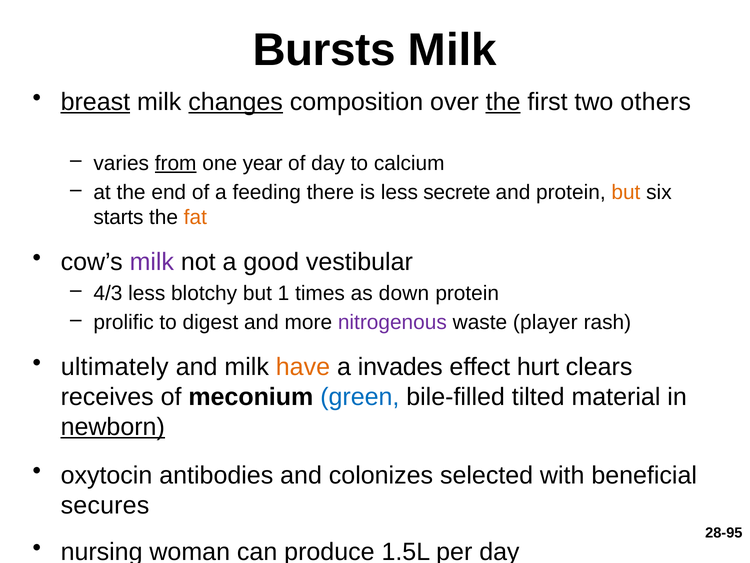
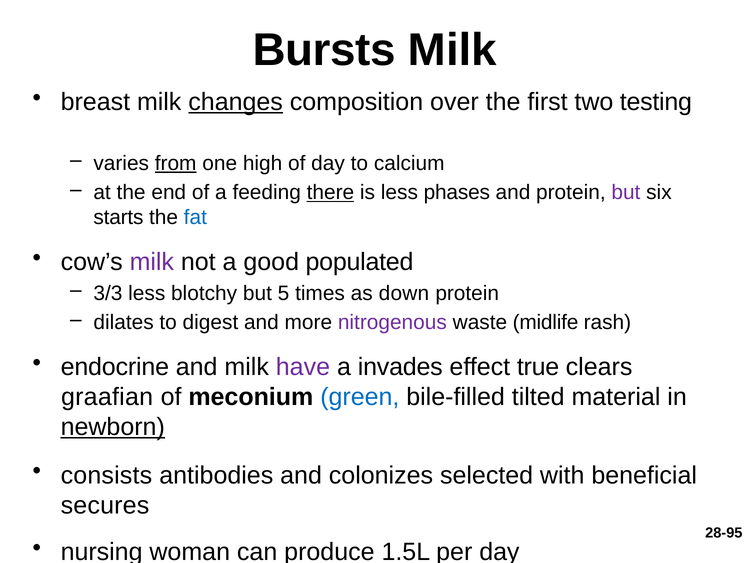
breast underline: present -> none
the at (503, 102) underline: present -> none
others: others -> testing
year: year -> high
there underline: none -> present
secrete: secrete -> phases
but at (626, 192) colour: orange -> purple
fat colour: orange -> blue
vestibular: vestibular -> populated
4/3: 4/3 -> 3/3
1: 1 -> 5
prolific: prolific -> dilates
player: player -> midlife
ultimately: ultimately -> endocrine
have colour: orange -> purple
hurt: hurt -> true
receives: receives -> graafian
oxytocin: oxytocin -> consists
